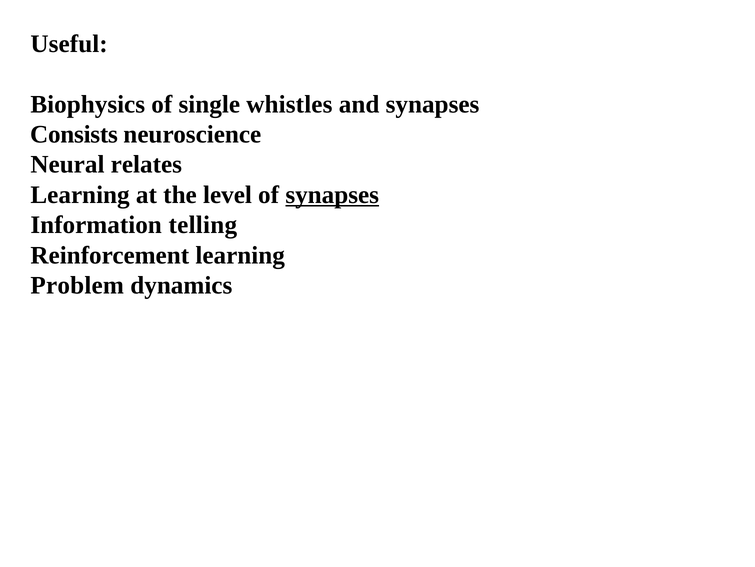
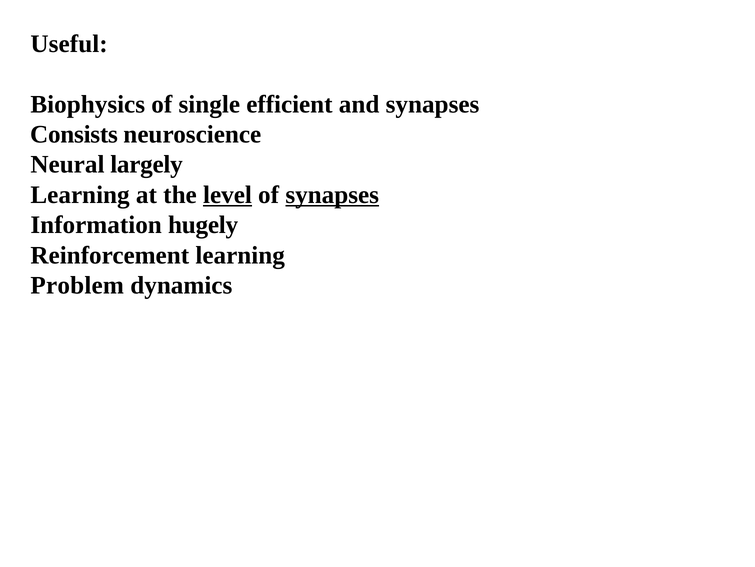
whistles: whistles -> efficient
relates: relates -> largely
level underline: none -> present
telling: telling -> hugely
